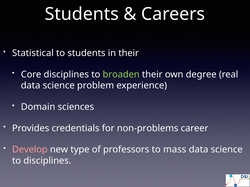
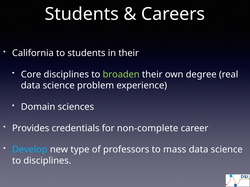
Statistical: Statistical -> California
non-problems: non-problems -> non-complete
Develop colour: pink -> light blue
